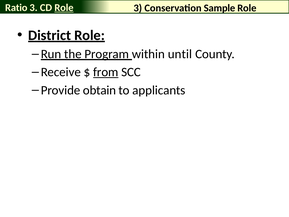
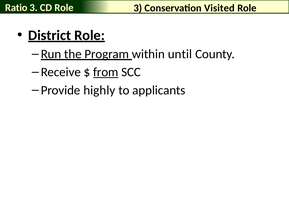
Role at (64, 8) underline: present -> none
Sample: Sample -> Visited
obtain: obtain -> highly
